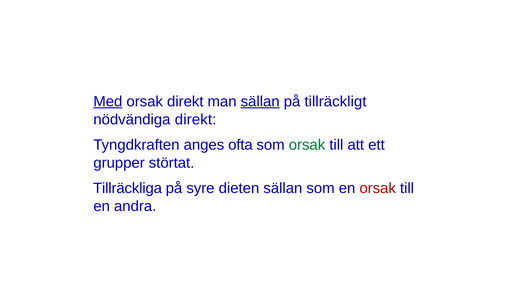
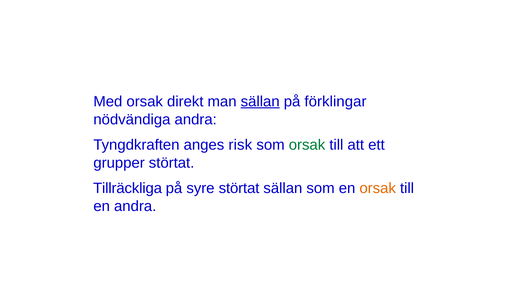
Med underline: present -> none
tillräckligt: tillräckligt -> förklingar
nödvändiga direkt: direkt -> andra
ofta: ofta -> risk
syre dieten: dieten -> störtat
orsak at (378, 188) colour: red -> orange
